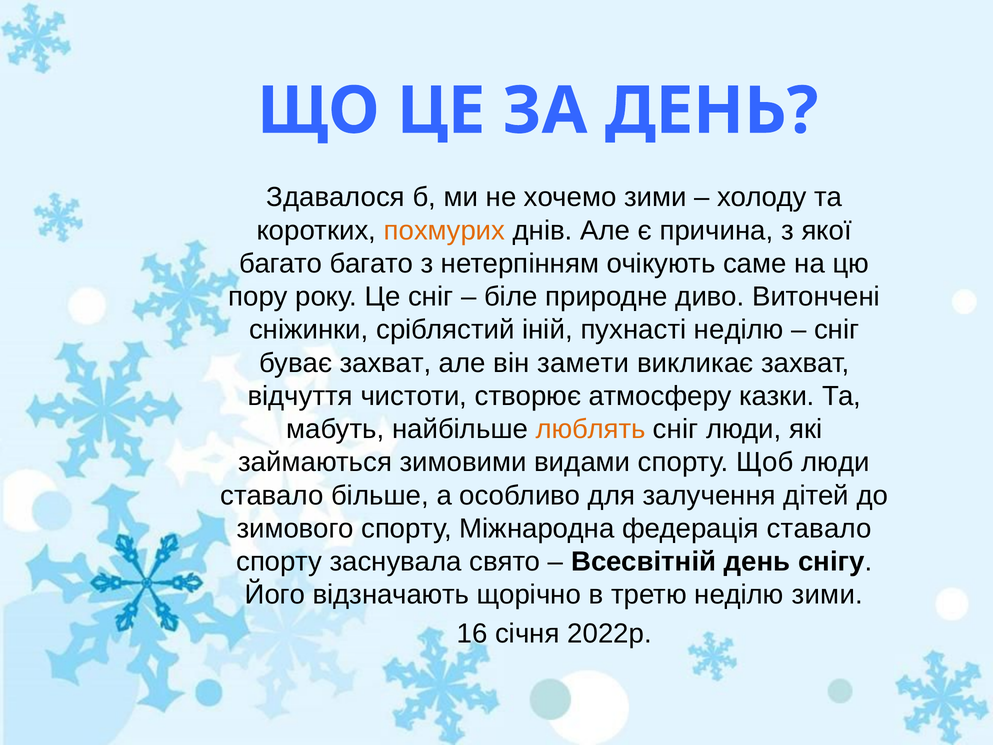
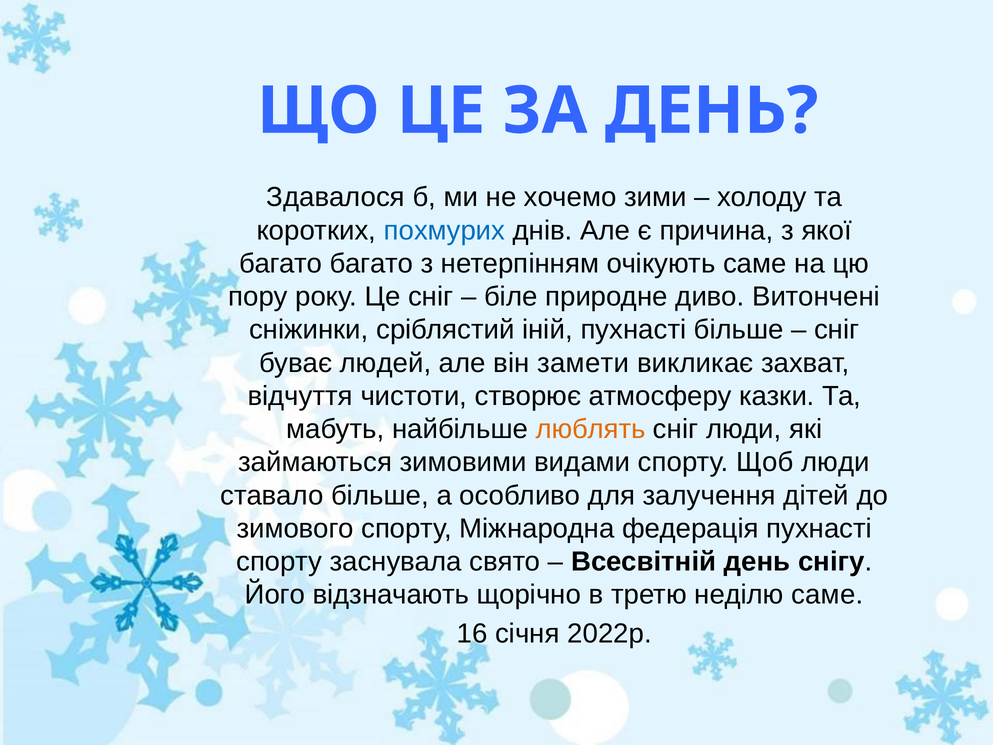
похмурих colour: orange -> blue
пухнасті неділю: неділю -> більше
буває захват: захват -> людей
федерація ставало: ставало -> пухнасті
неділю зими: зими -> саме
